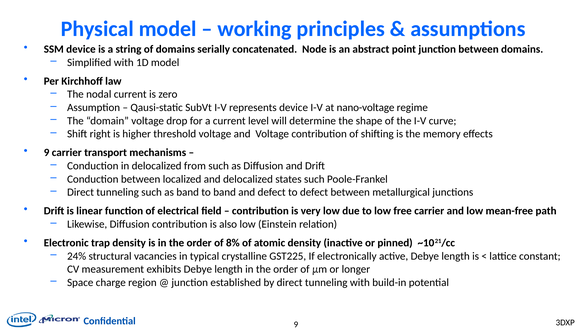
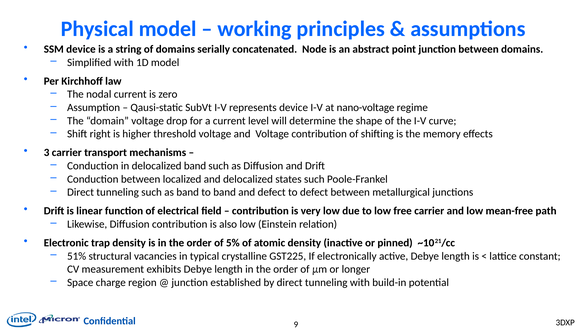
9 at (47, 153): 9 -> 3
delocalized from: from -> band
8%: 8% -> 5%
24%: 24% -> 51%
